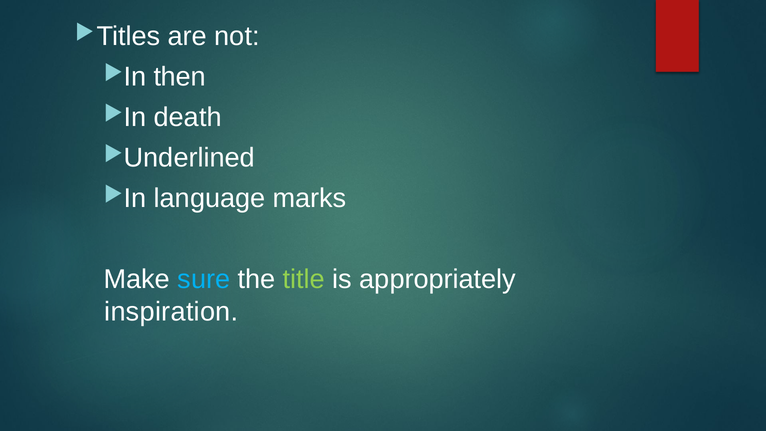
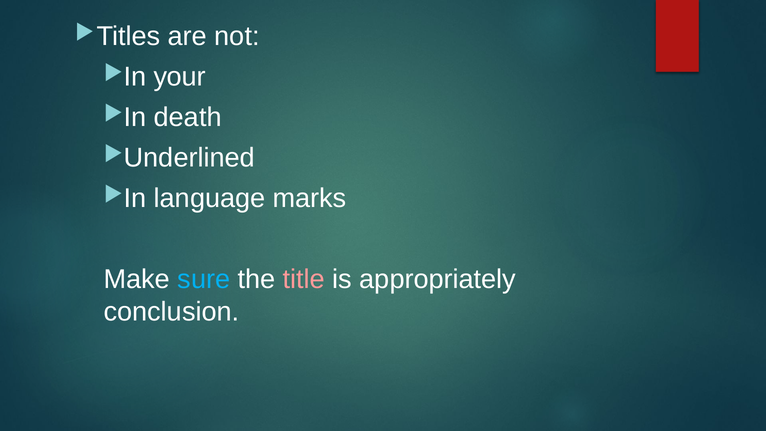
then: then -> your
title colour: light green -> pink
inspiration: inspiration -> conclusion
